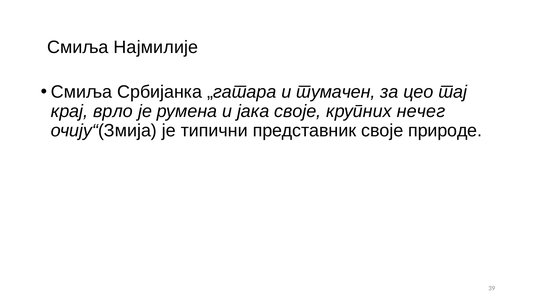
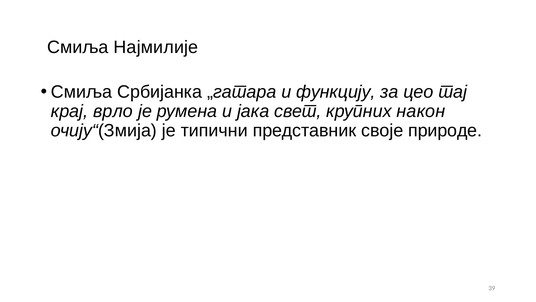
тумачен: тумачен -> функцију
јака своје: своје -> свет
нечег: нечег -> након
